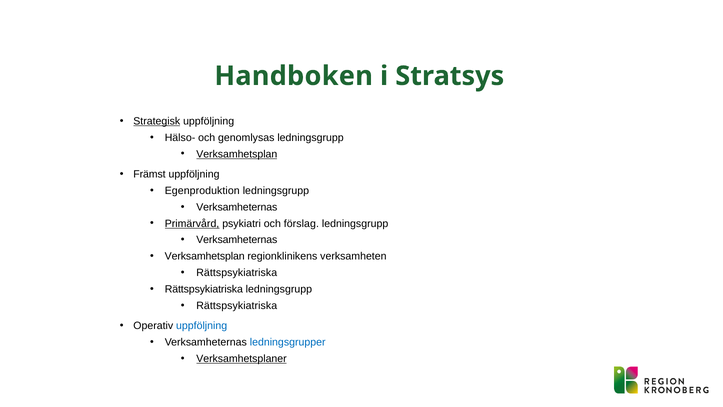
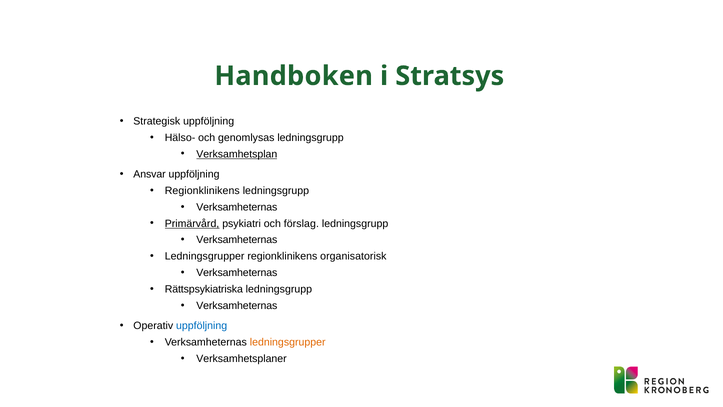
Strategisk underline: present -> none
Främst: Främst -> Ansvar
Egenproduktion at (202, 191): Egenproduktion -> Regionklinikens
Verksamhetsplan at (205, 256): Verksamhetsplan -> Ledningsgrupper
verksamheten: verksamheten -> organisatorisk
Rättspsykiatriska at (237, 273): Rättspsykiatriska -> Verksamheternas
Rättspsykiatriska at (237, 305): Rättspsykiatriska -> Verksamheternas
ledningsgrupper at (288, 342) colour: blue -> orange
Verksamhetsplaner underline: present -> none
